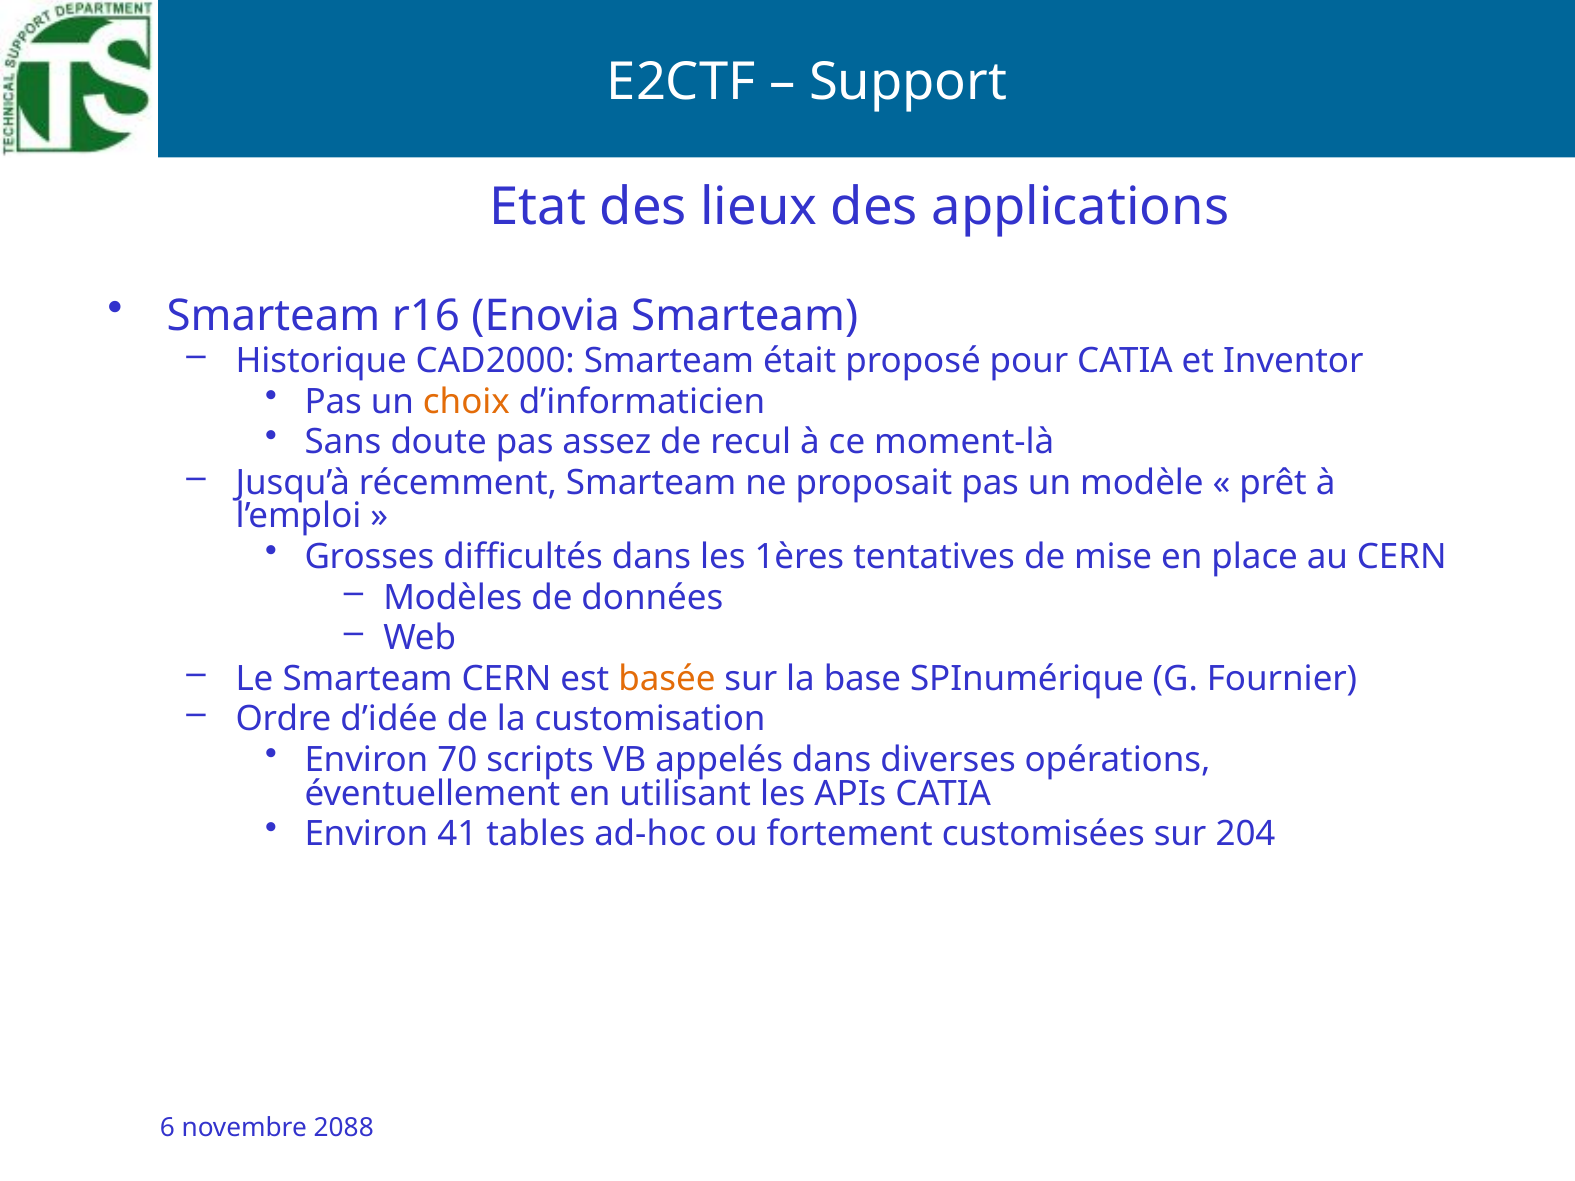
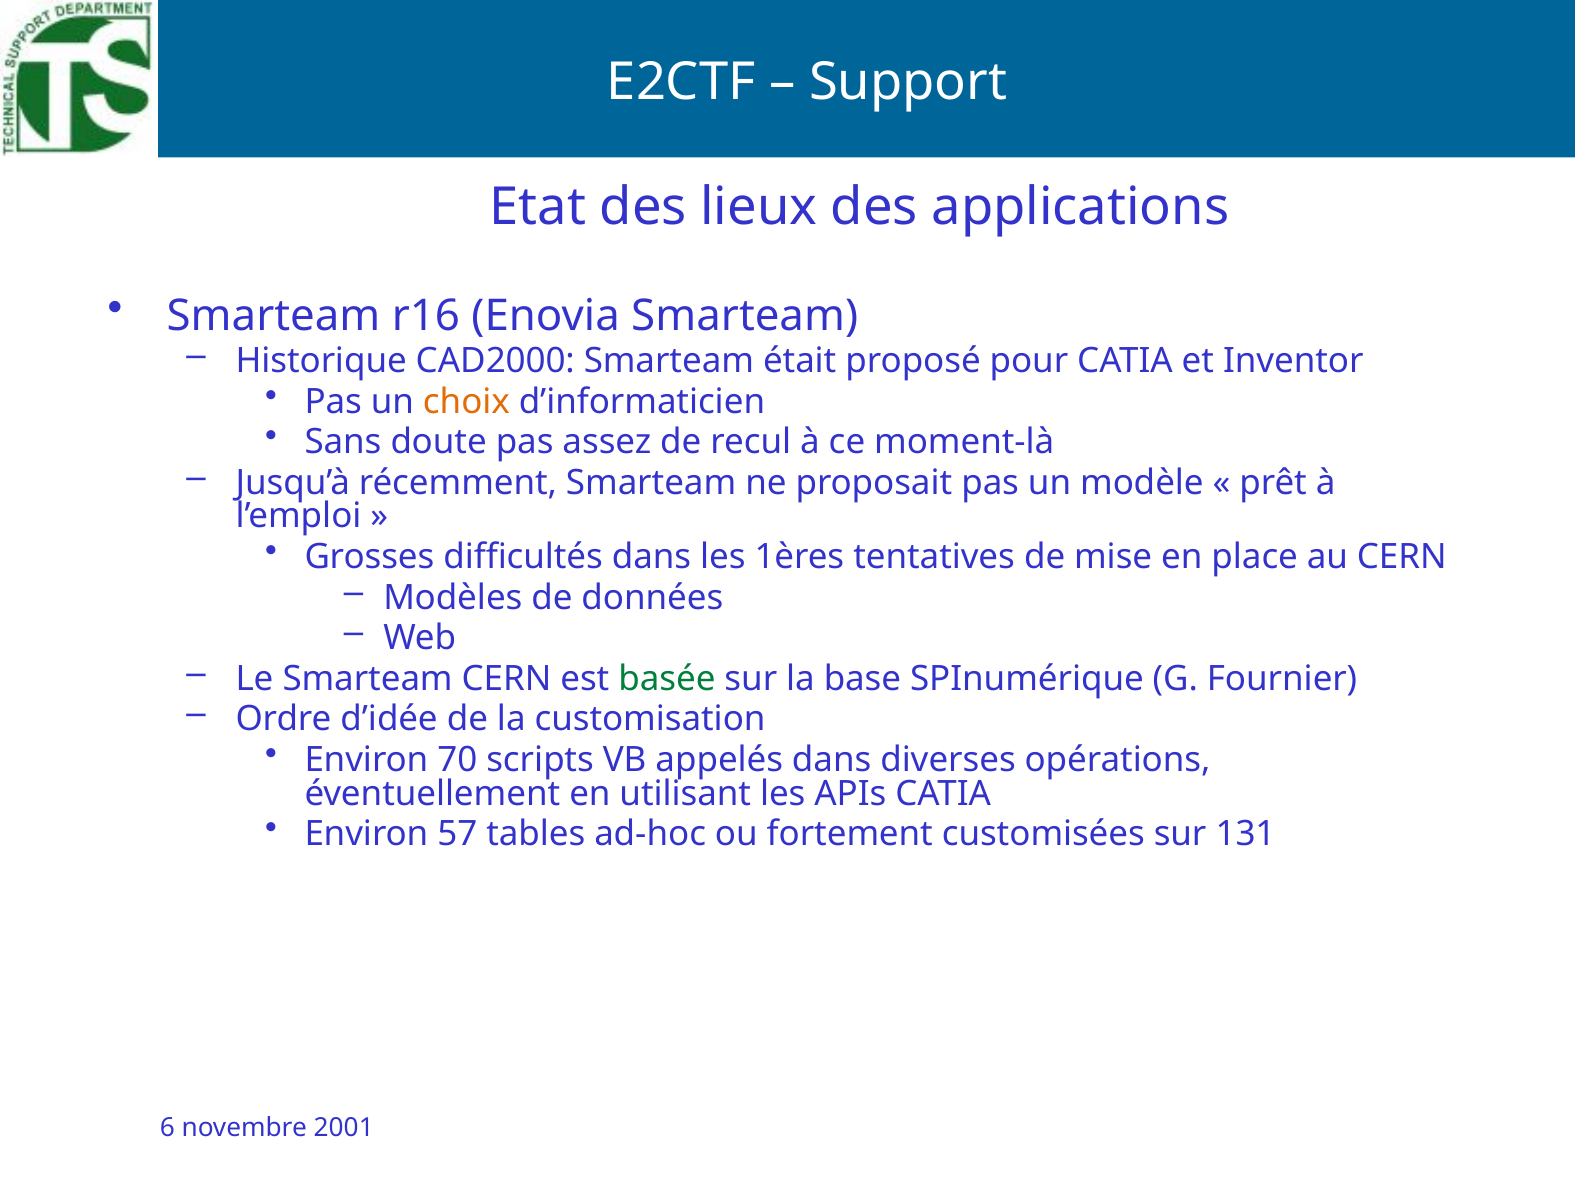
basée colour: orange -> green
41: 41 -> 57
204: 204 -> 131
2088: 2088 -> 2001
